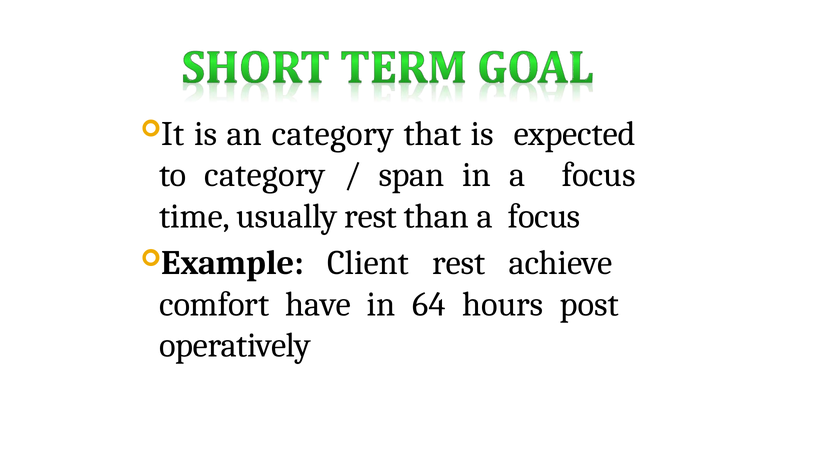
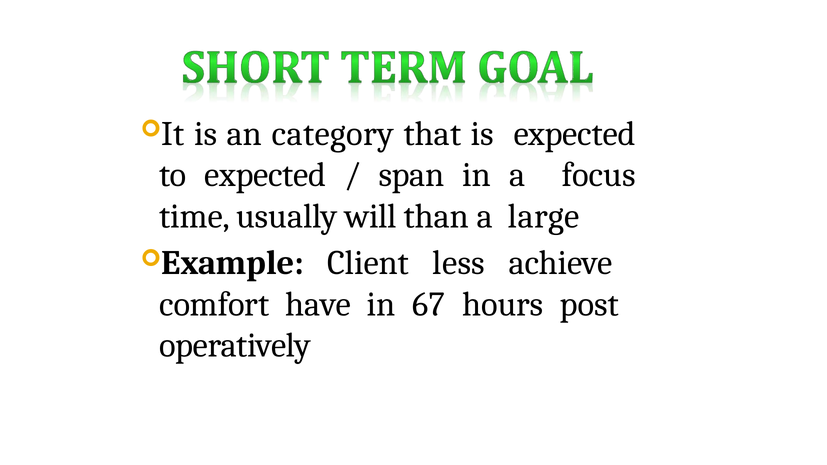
to category: category -> expected
usually rest: rest -> will
than a focus: focus -> large
Client rest: rest -> less
64: 64 -> 67
